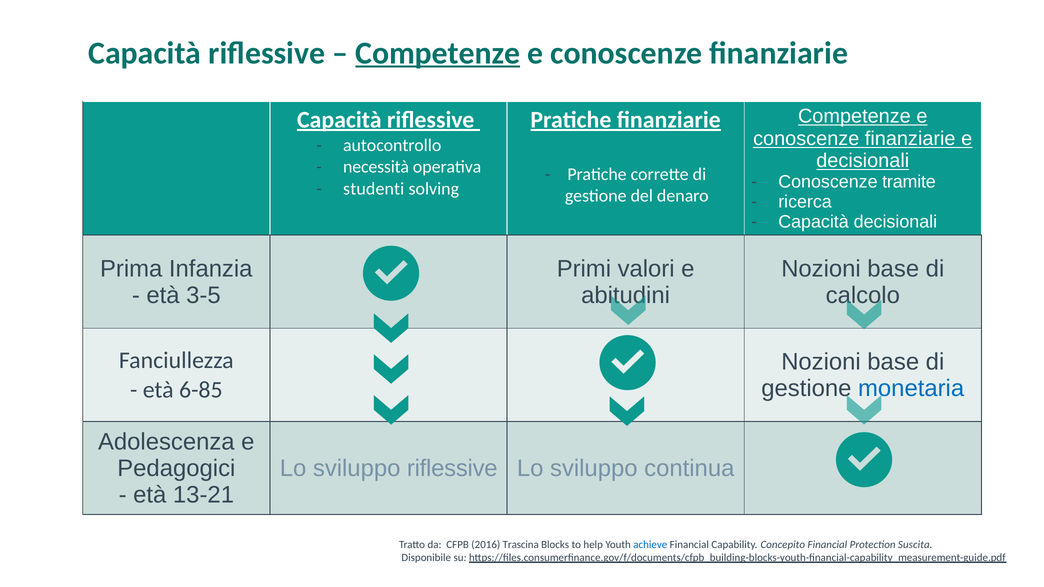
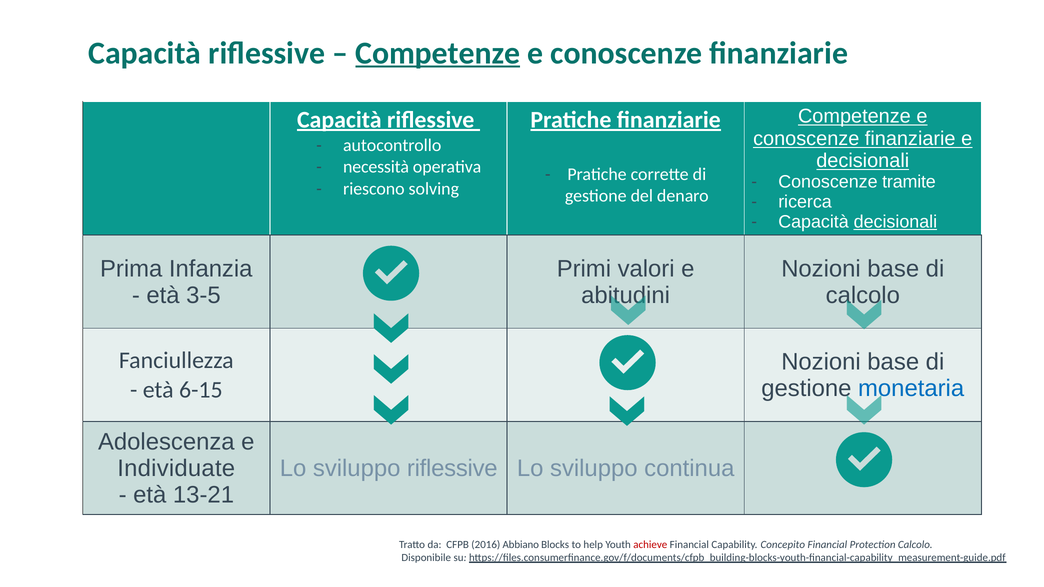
studenti: studenti -> riescono
decisionali at (895, 222) underline: none -> present
6-85: 6-85 -> 6-15
Pedagogici: Pedagogici -> Individuate
Trascina: Trascina -> Abbiano
achieve colour: blue -> red
Protection Suscita: Suscita -> Calcolo
